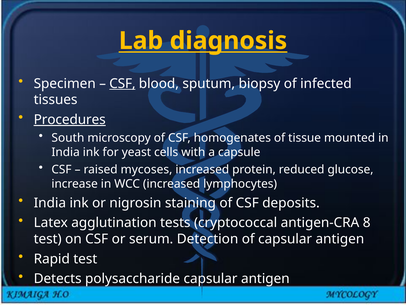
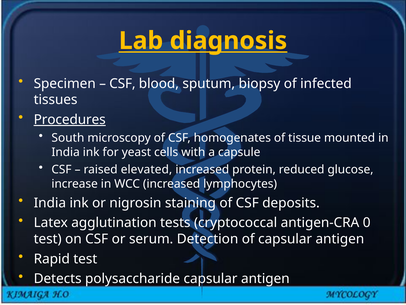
CSF at (122, 83) underline: present -> none
mycoses: mycoses -> elevated
8: 8 -> 0
